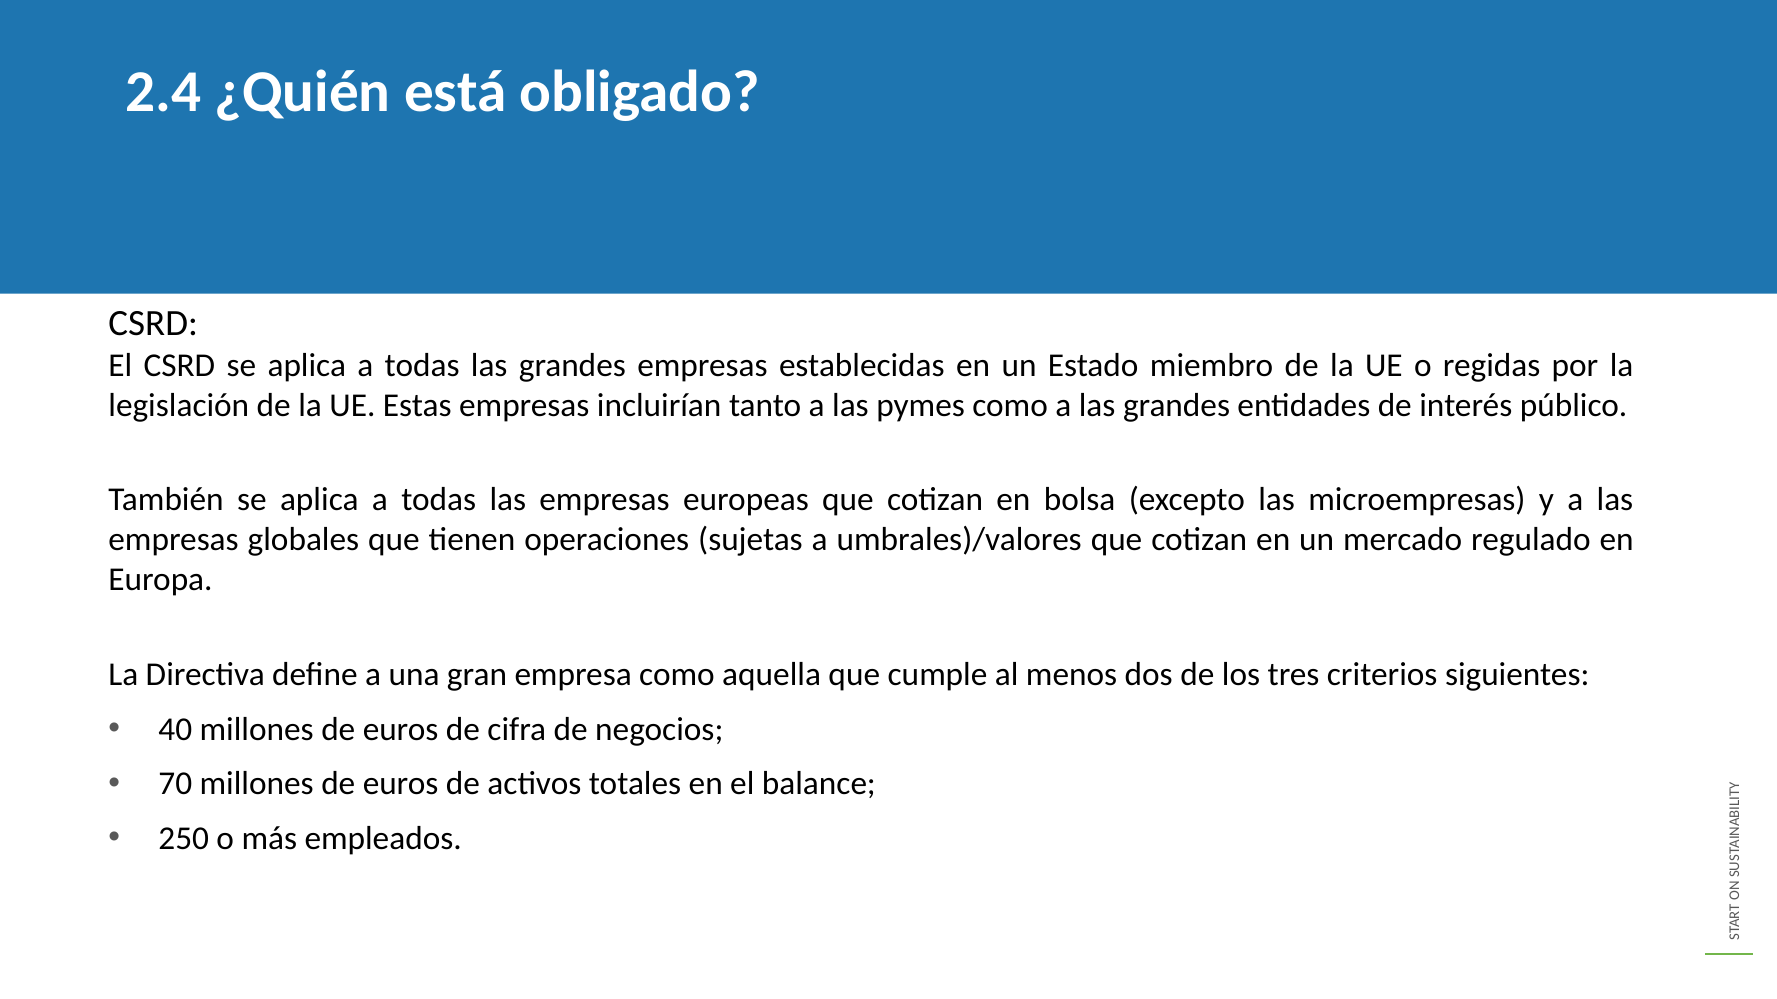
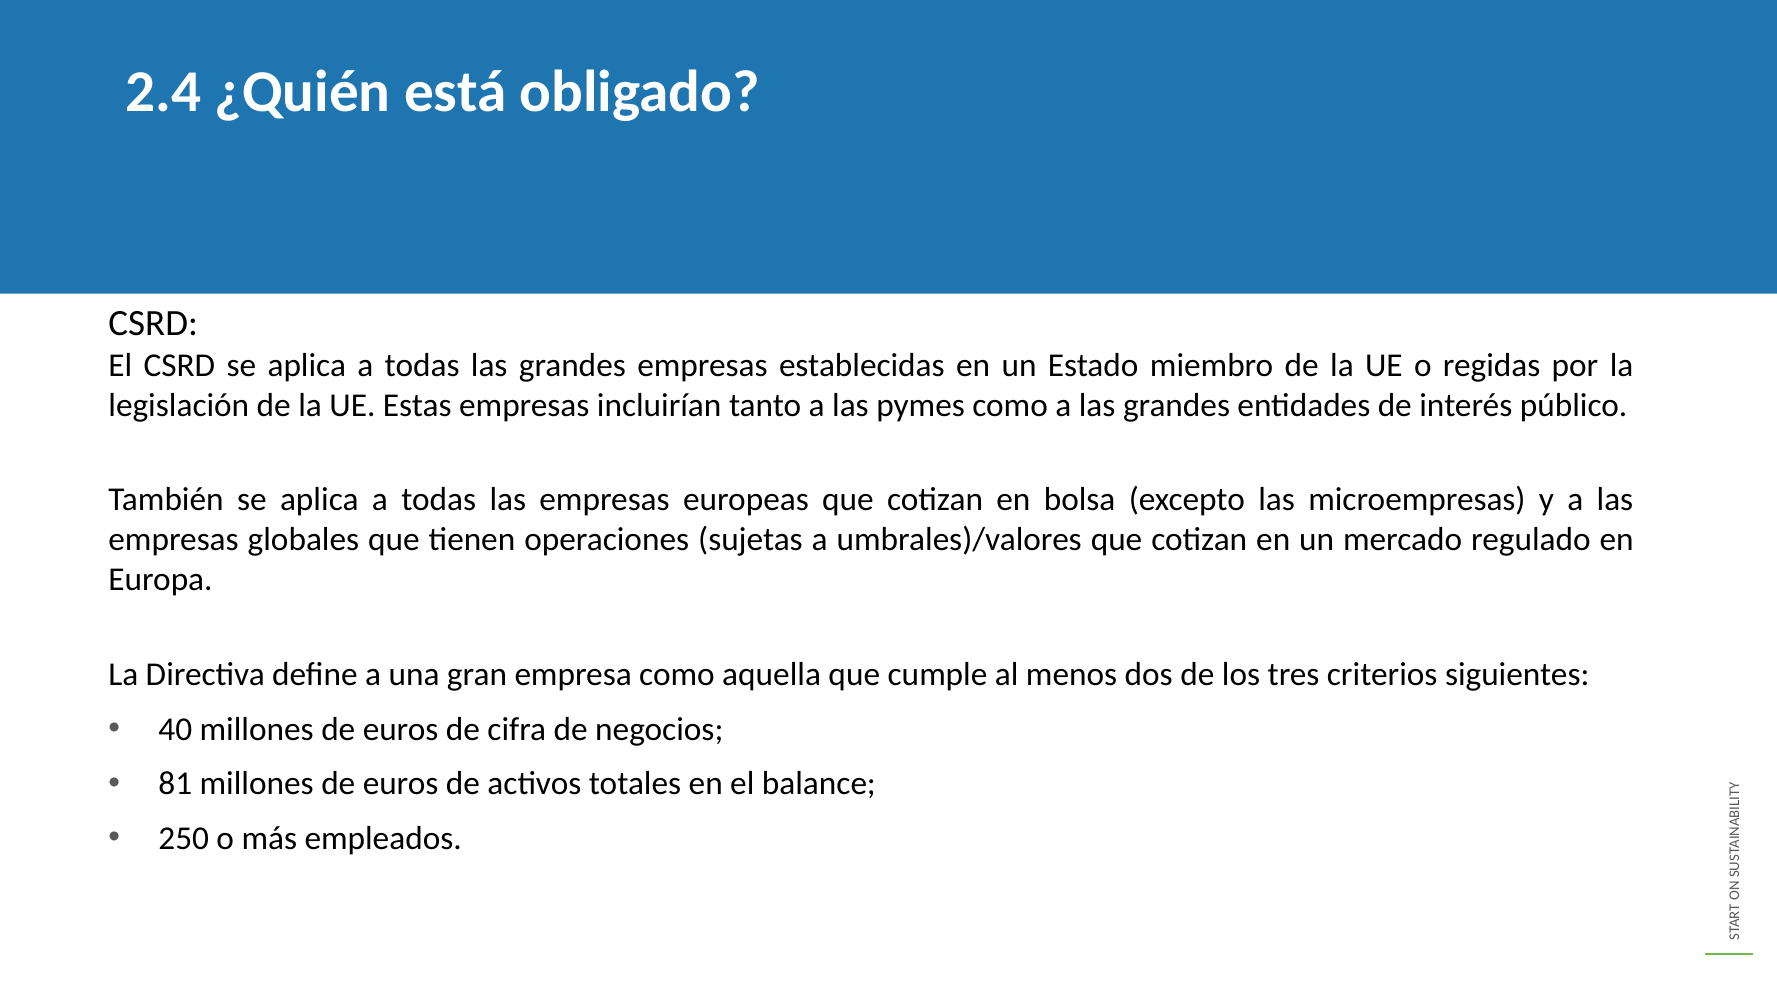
70: 70 -> 81
